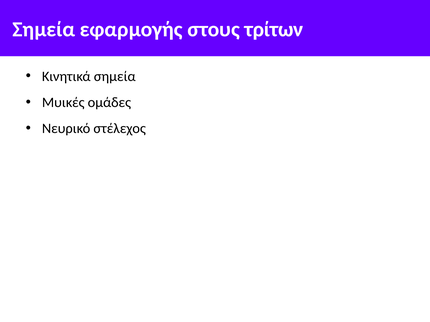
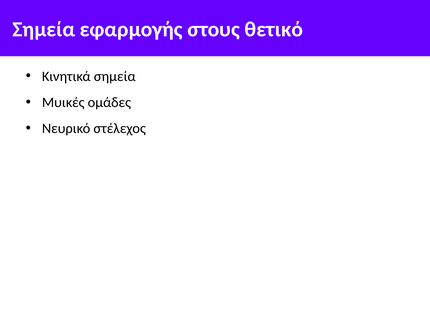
τρίτων: τρίτων -> θετικό
